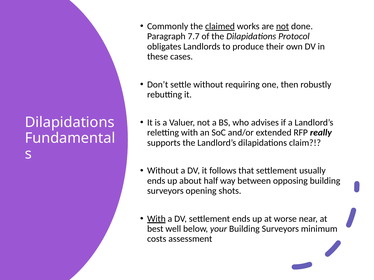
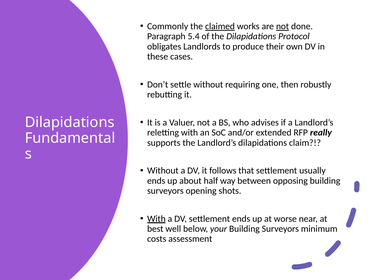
7.7: 7.7 -> 5.4
